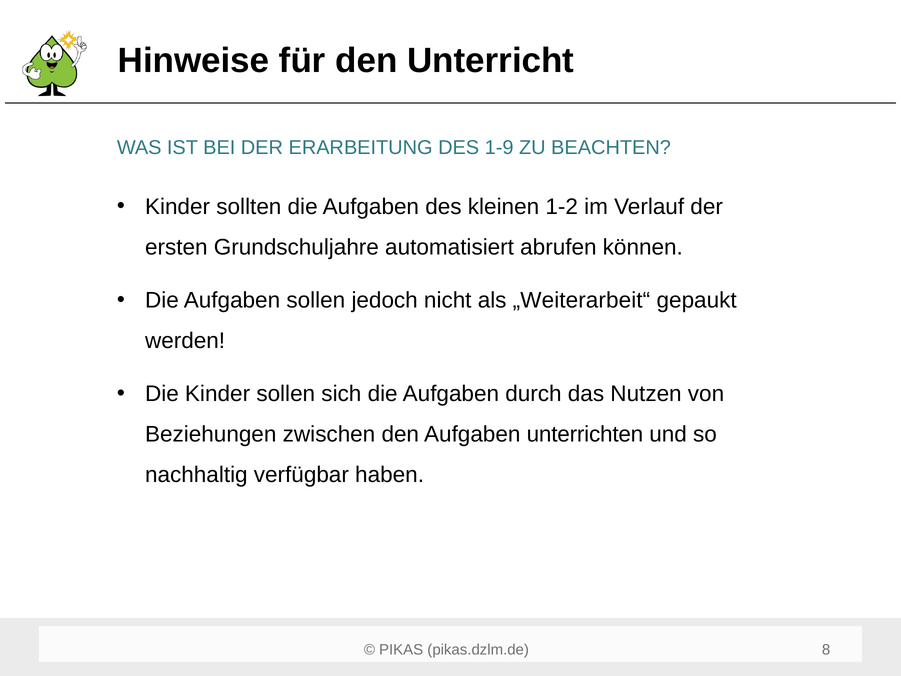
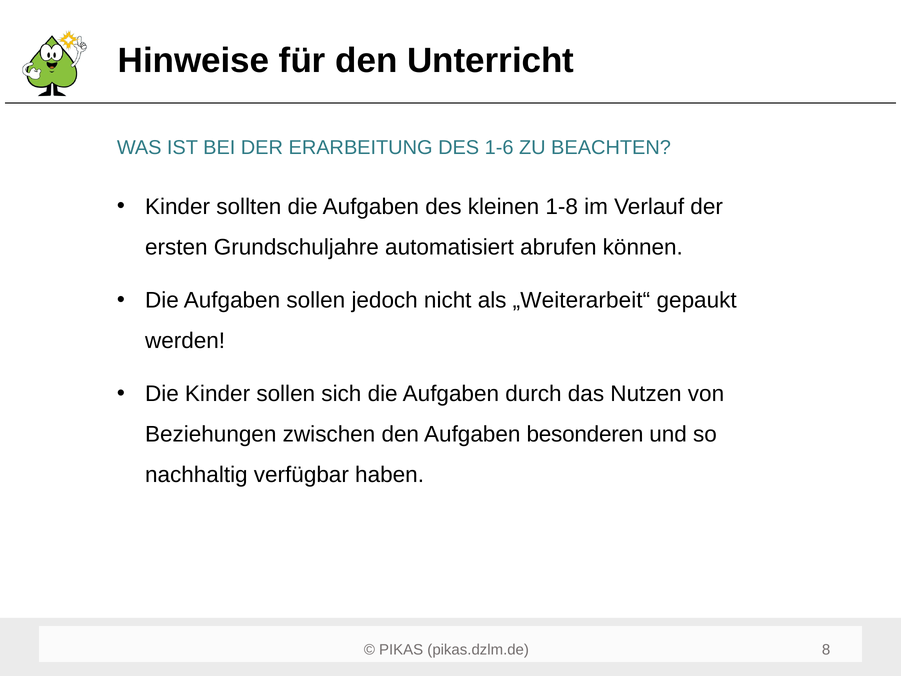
1-9: 1-9 -> 1-6
1-2: 1-2 -> 1-8
unterrichten: unterrichten -> besonderen
